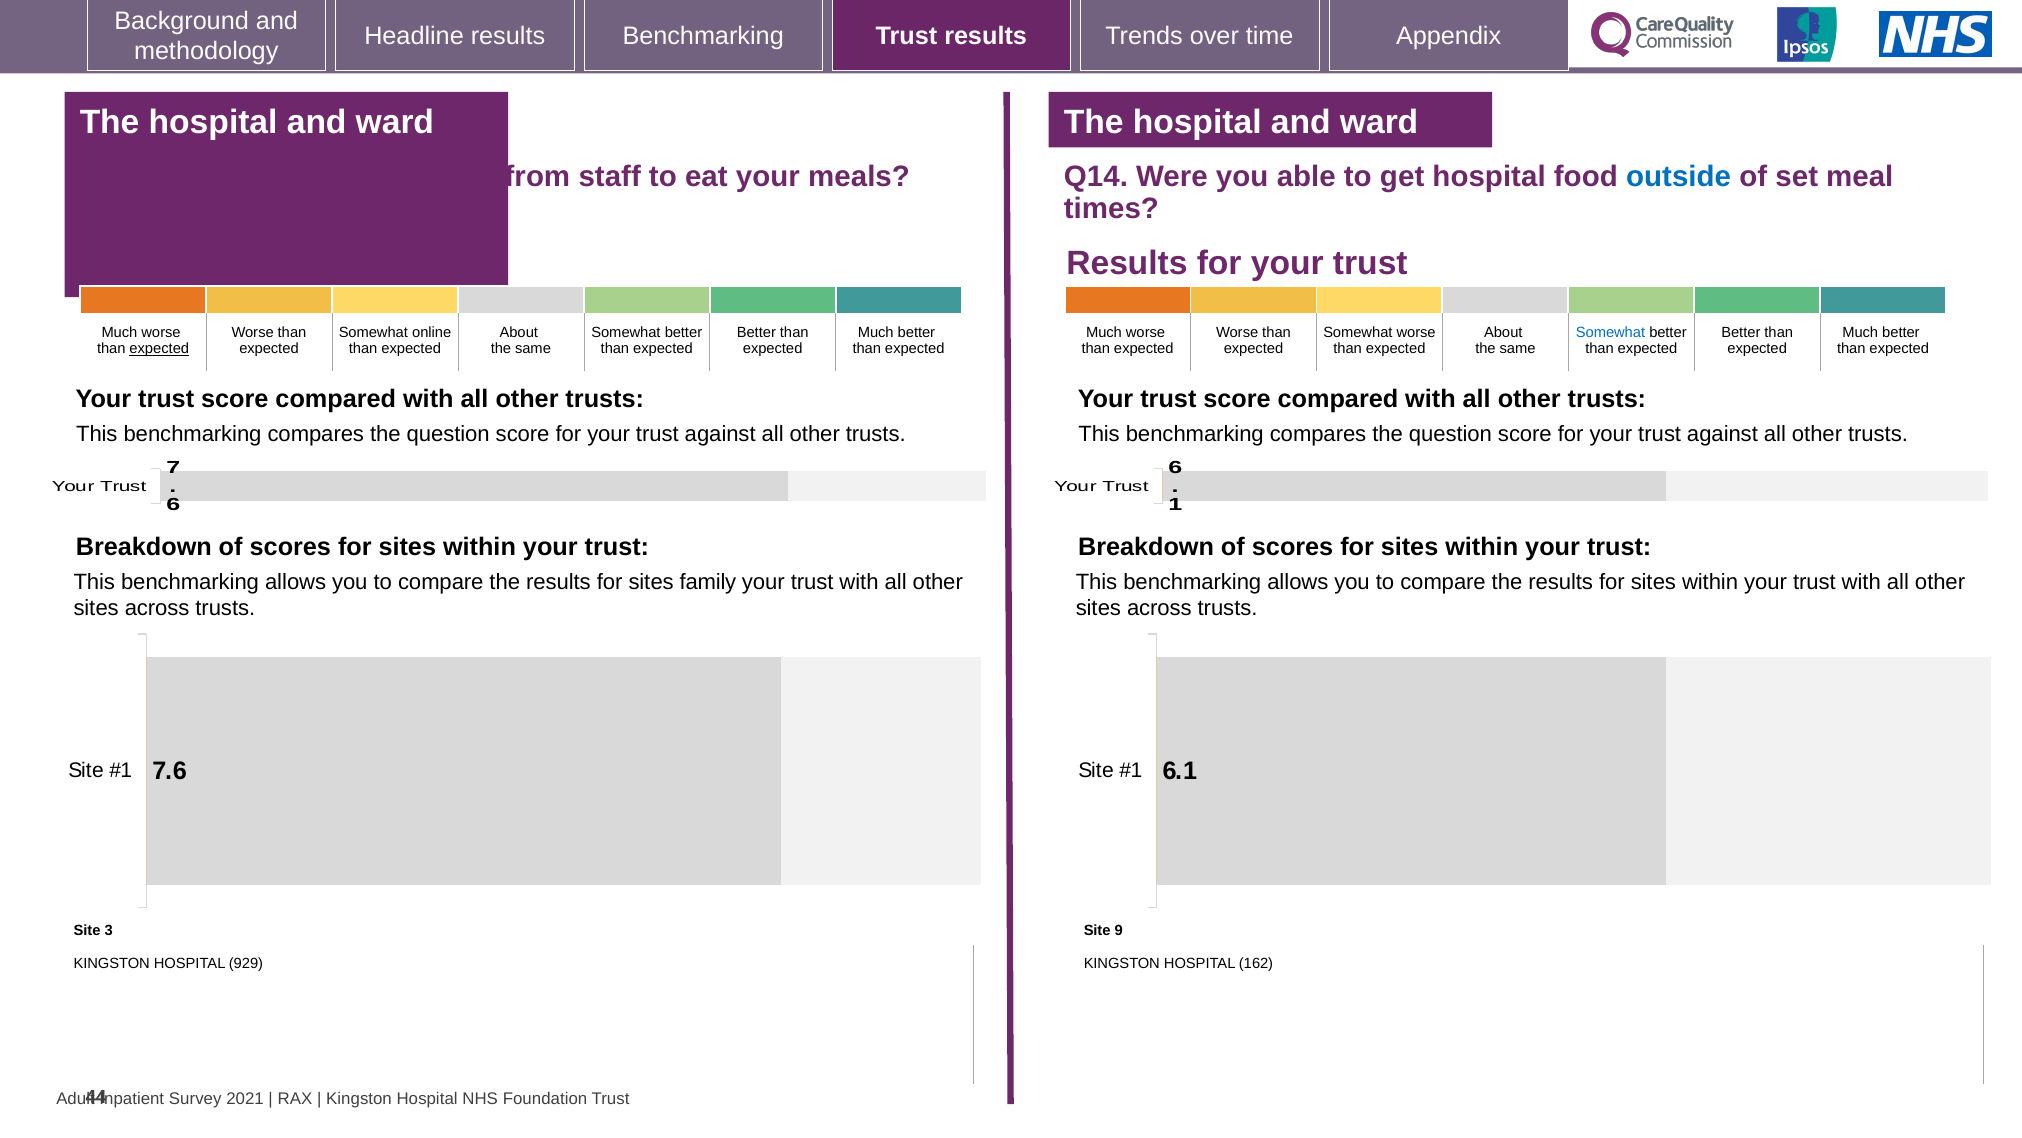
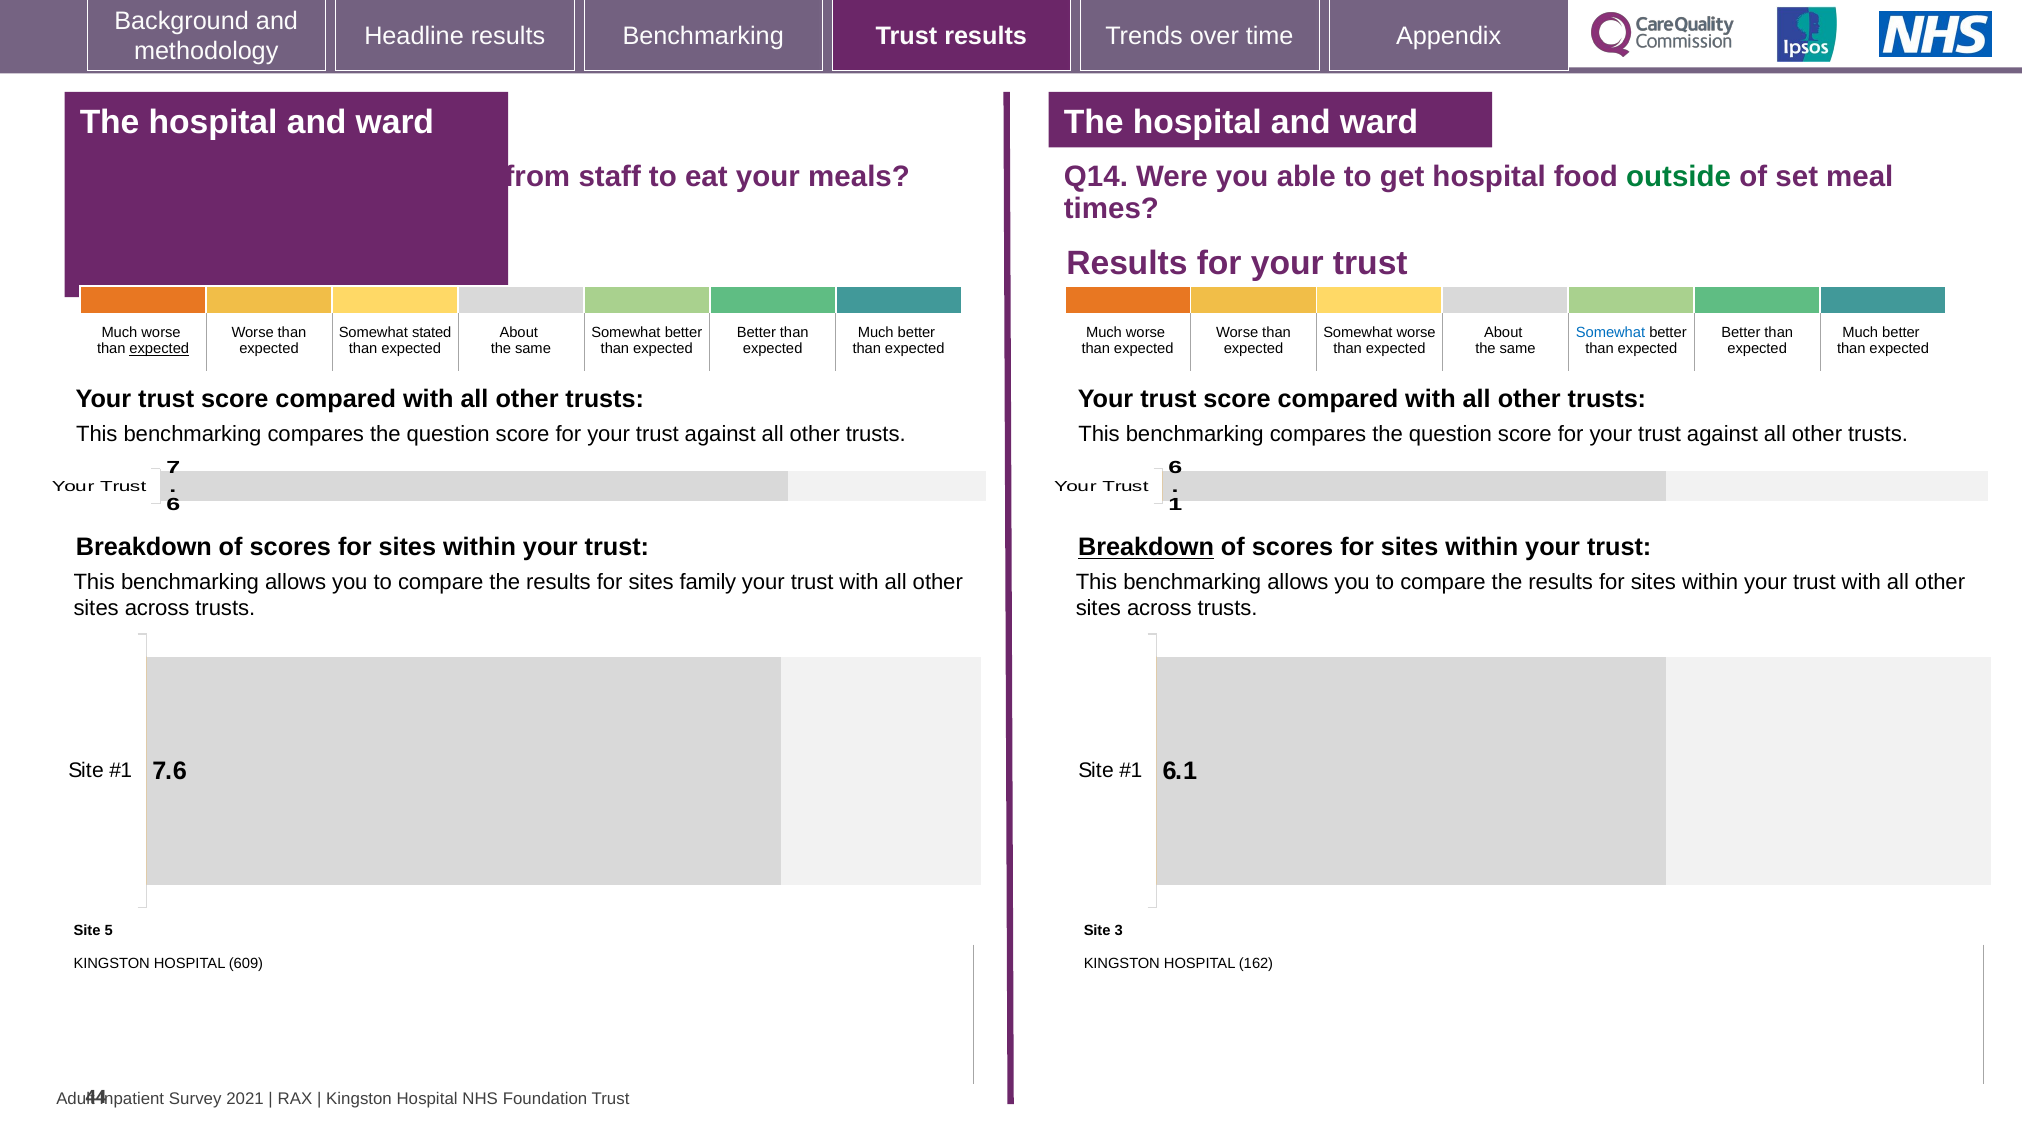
outside colour: blue -> green
online: online -> stated
Breakdown at (1146, 547) underline: none -> present
3: 3 -> 5
9: 9 -> 3
929: 929 -> 609
